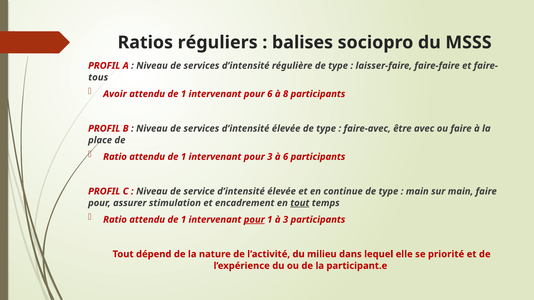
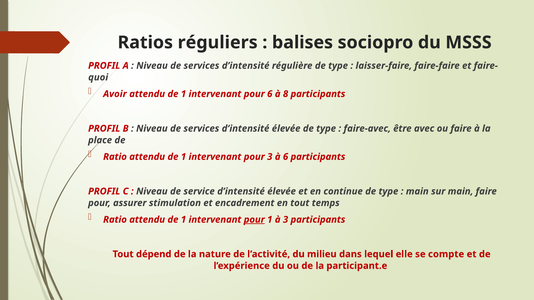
tous: tous -> quoi
tout at (300, 203) underline: present -> none
priorité: priorité -> compte
